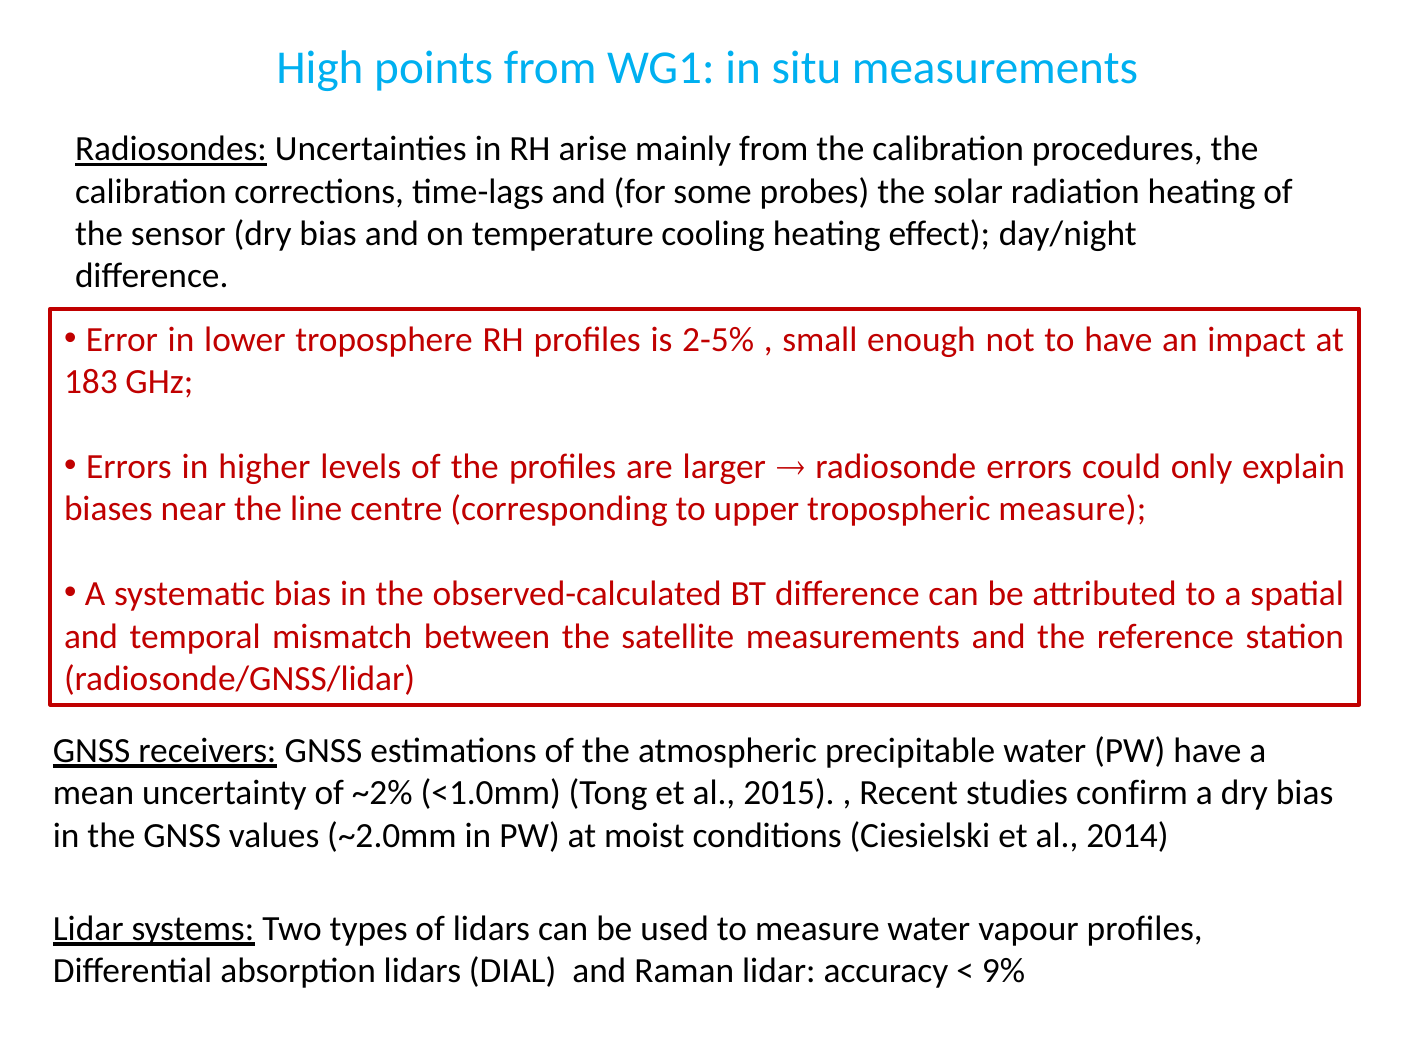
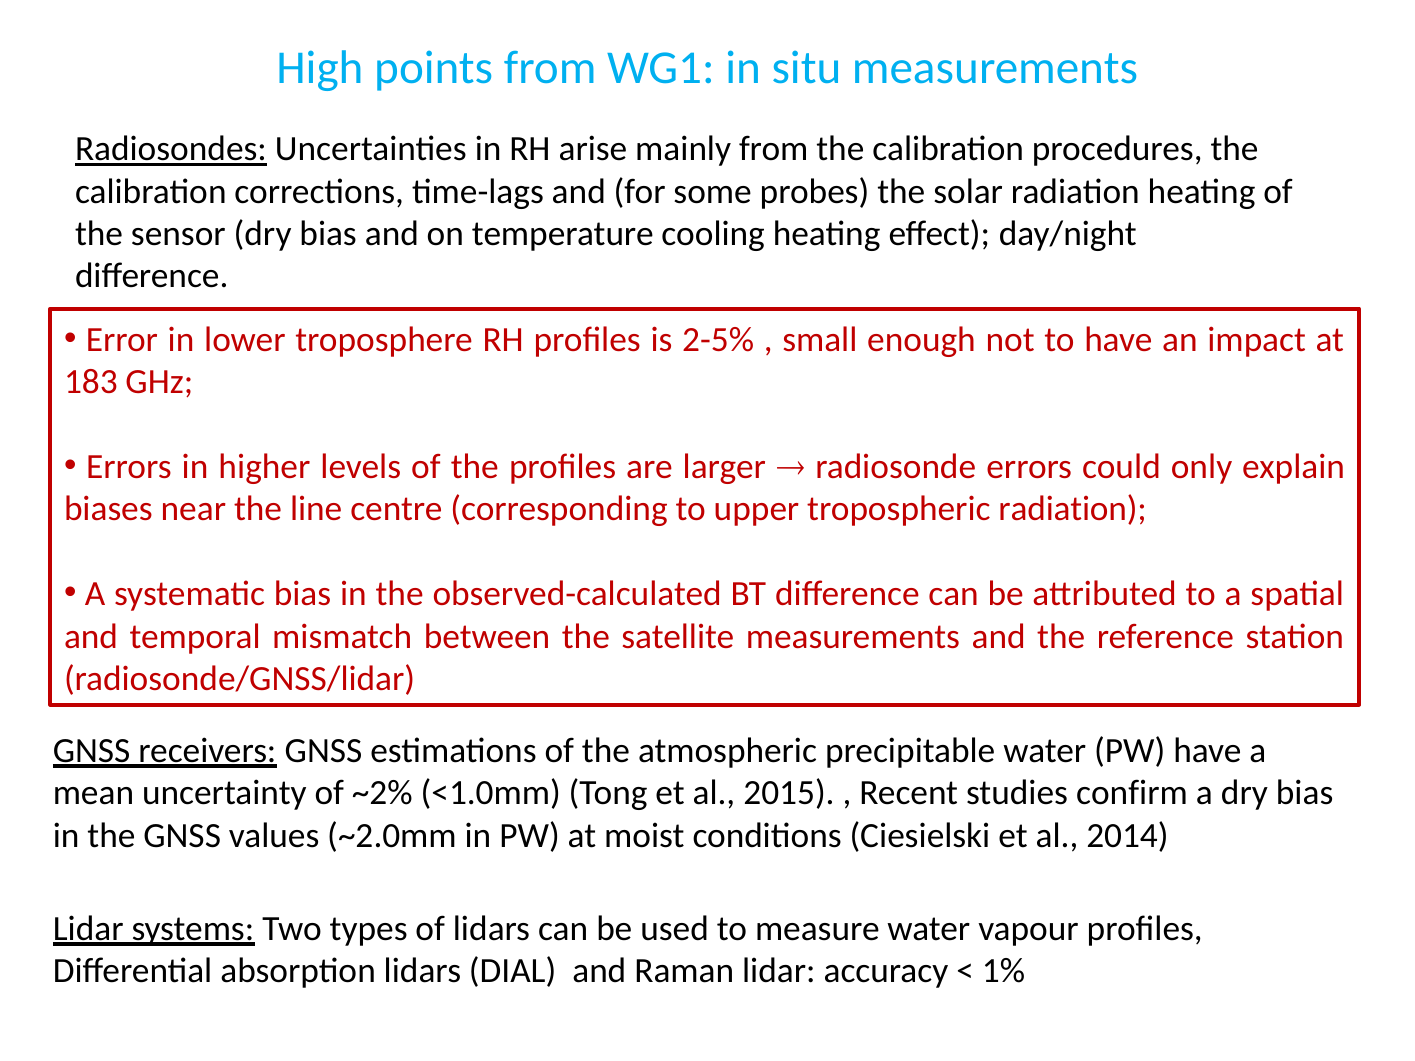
tropospheric measure: measure -> radiation
9%: 9% -> 1%
